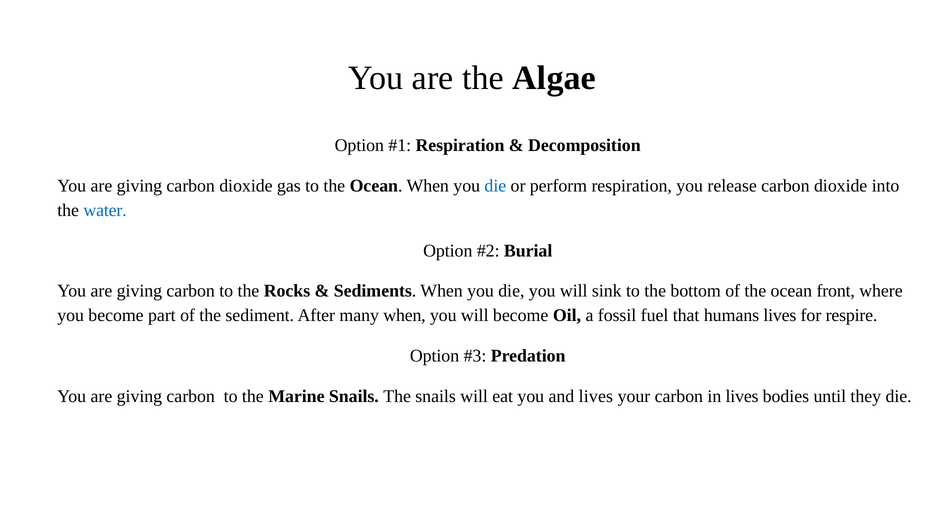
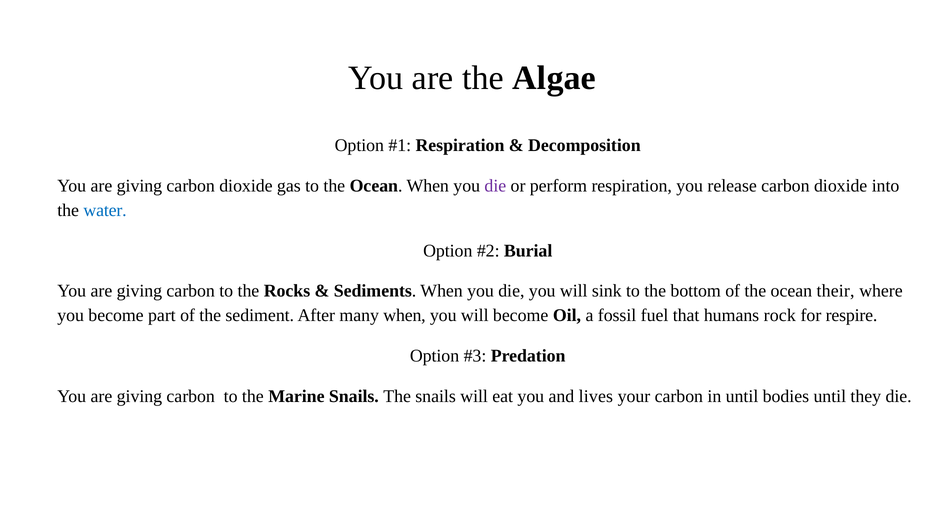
die at (495, 186) colour: blue -> purple
front: front -> their
humans lives: lives -> rock
in lives: lives -> until
